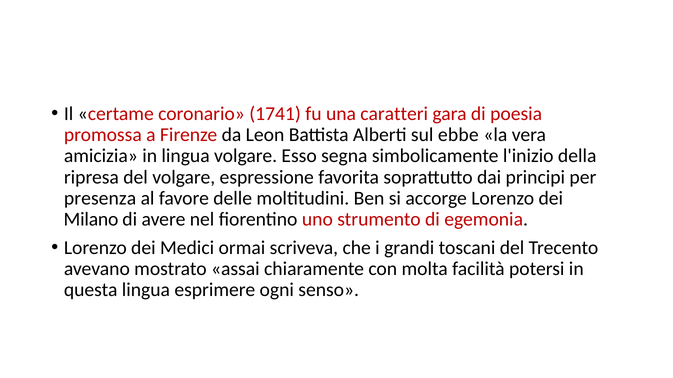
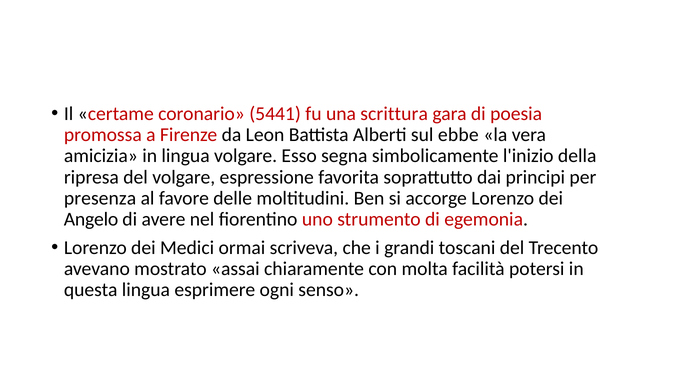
1741: 1741 -> 5441
caratteri: caratteri -> scrittura
Milano: Milano -> Angelo
